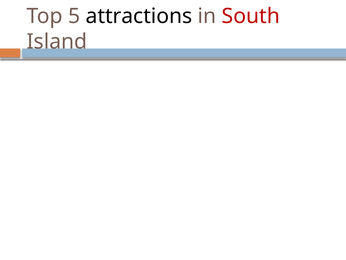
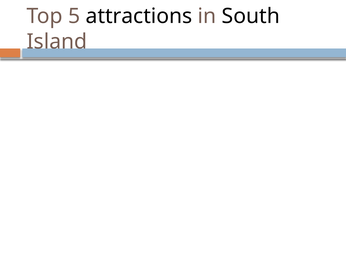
South colour: red -> black
